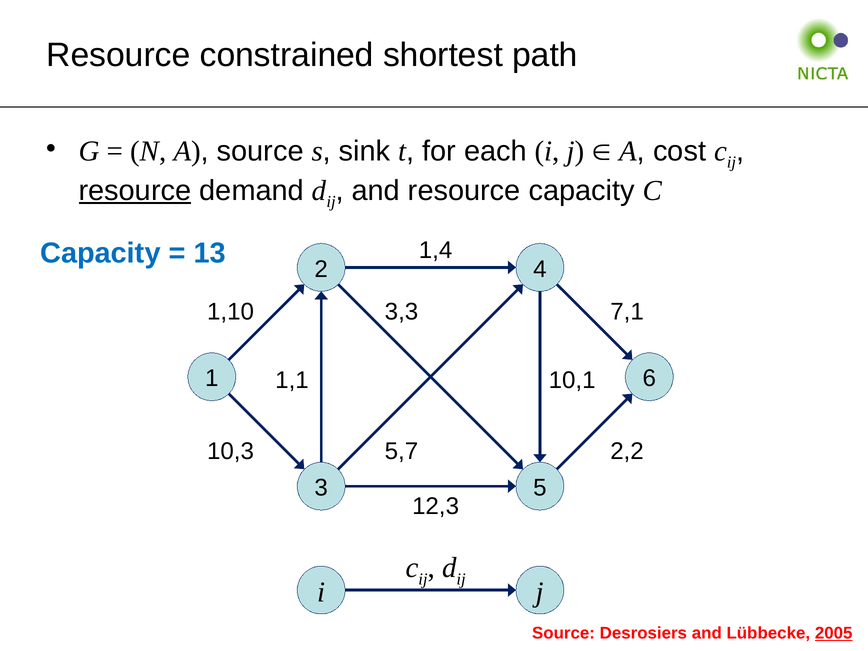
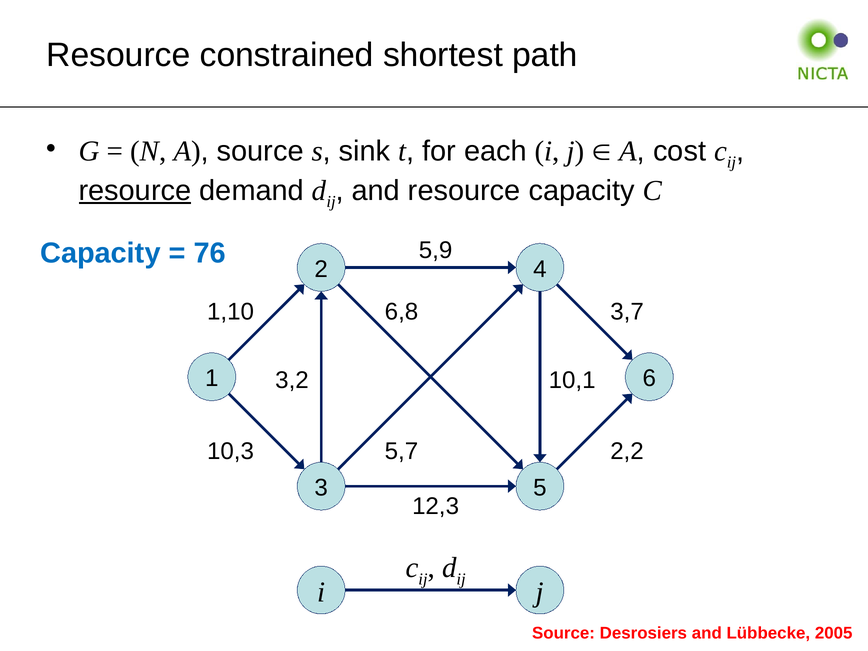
1,4: 1,4 -> 5,9
13: 13 -> 76
3,3: 3,3 -> 6,8
7,1: 7,1 -> 3,7
1,1: 1,1 -> 3,2
2005 underline: present -> none
